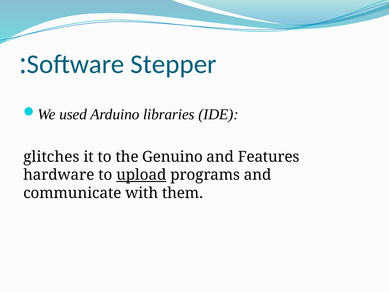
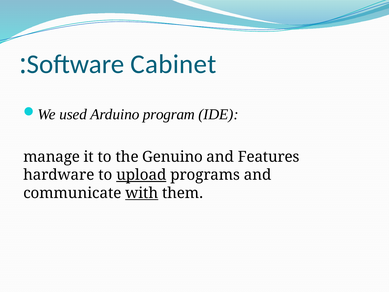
Stepper: Stepper -> Cabinet
libraries: libraries -> program
glitches: glitches -> manage
with underline: none -> present
